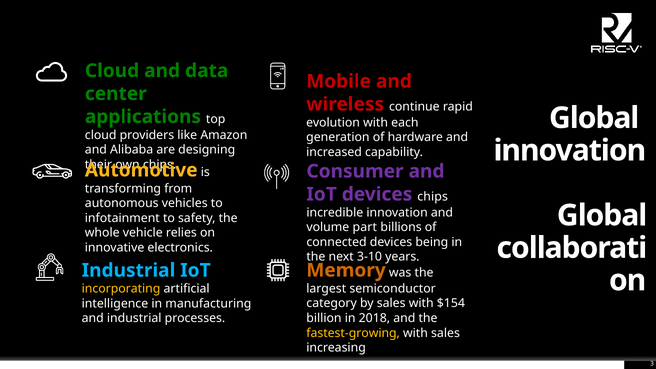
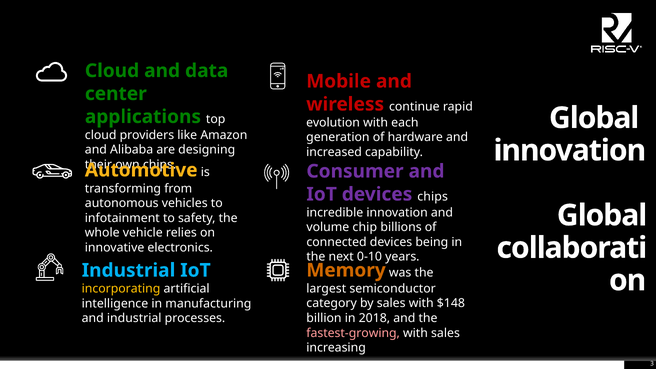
part: part -> chip
3-10: 3-10 -> 0-10
$154: $154 -> $148
fastest-growing colour: yellow -> pink
